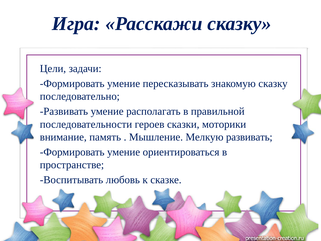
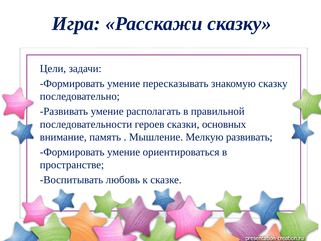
моторики: моторики -> основных
